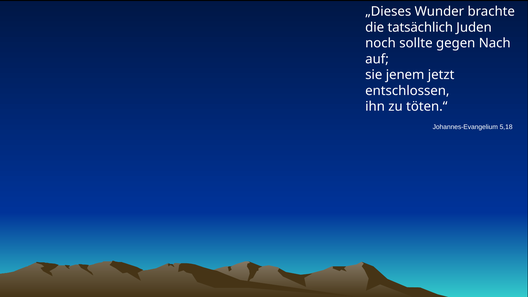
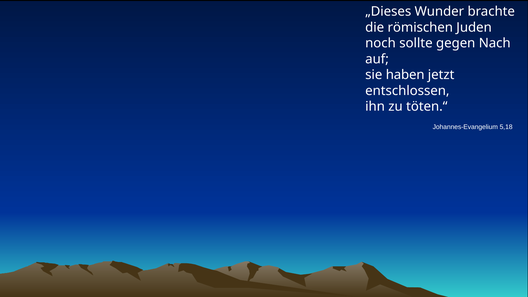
tatsächlich: tatsächlich -> römischen
jenem: jenem -> haben
